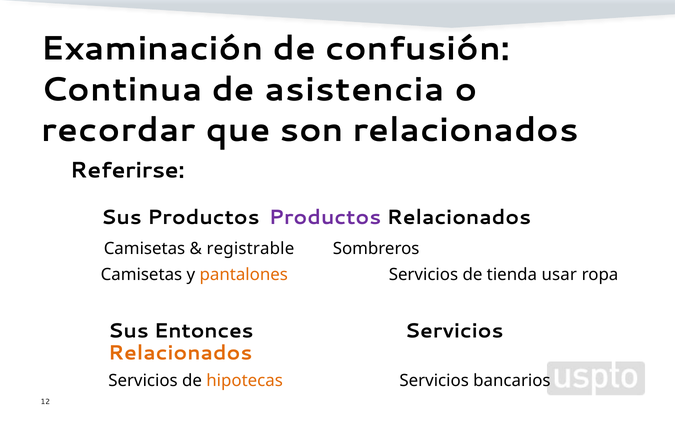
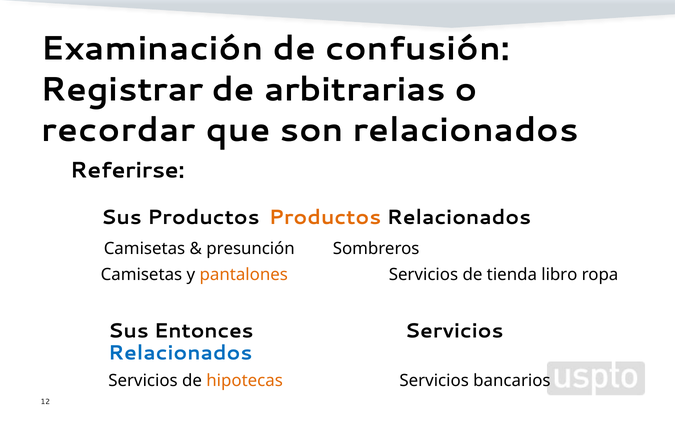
Continua: Continua -> Registrar
asistencia: asistencia -> arbitrarias
Productos at (325, 217) colour: purple -> orange
registrable: registrable -> presunción
usar: usar -> libro
Relacionados at (180, 353) colour: orange -> blue
